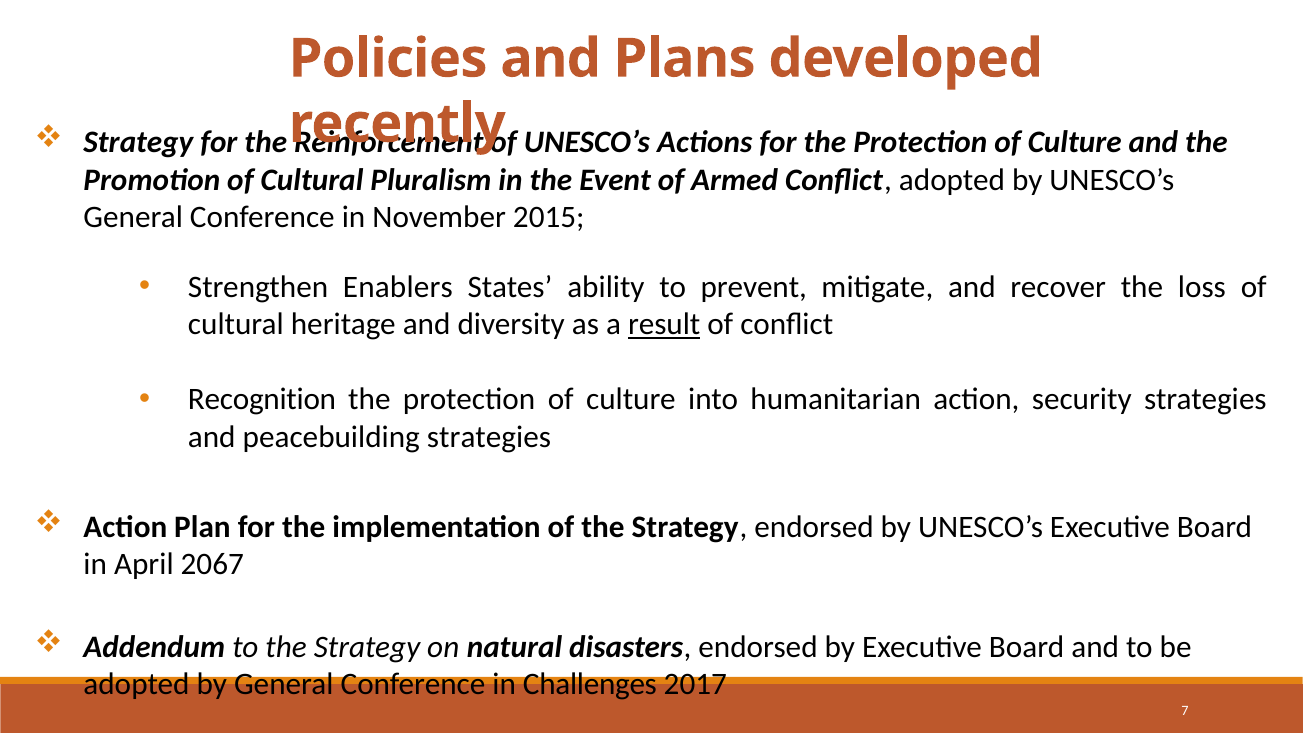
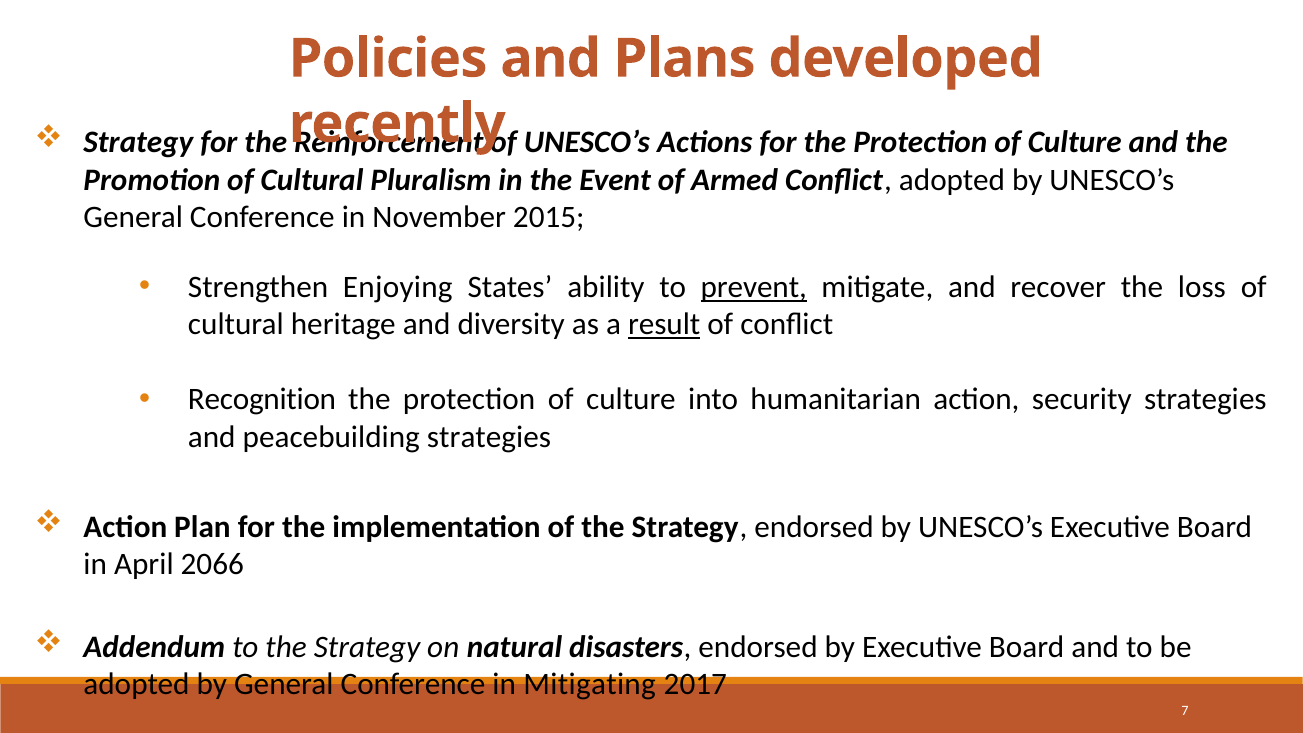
Enablers: Enablers -> Enjoying
prevent underline: none -> present
2067: 2067 -> 2066
Challenges: Challenges -> Mitigating
